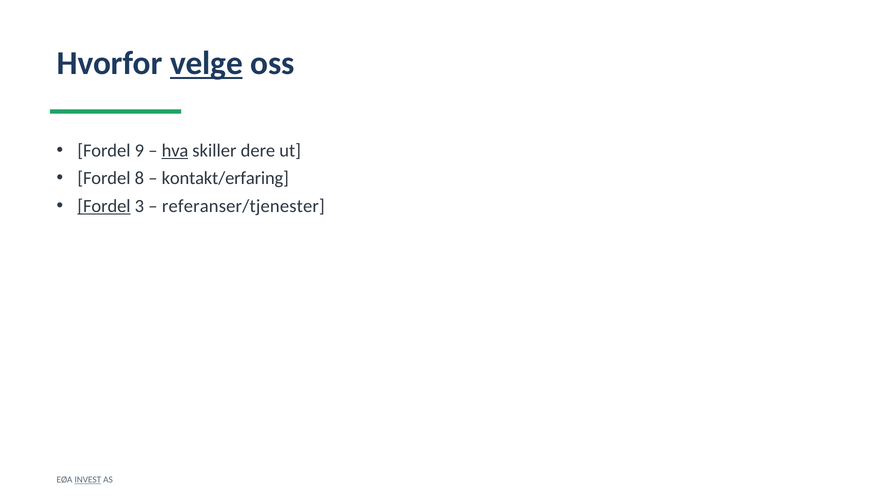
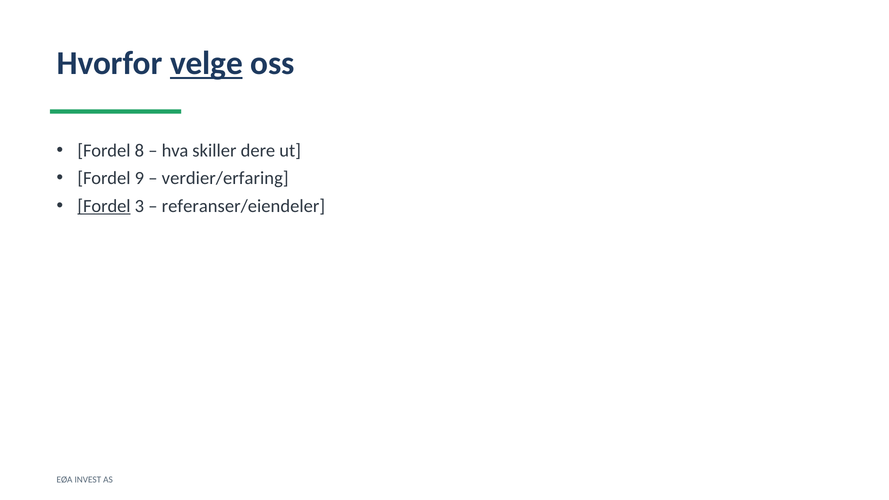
9: 9 -> 8
hva underline: present -> none
8: 8 -> 9
kontakt/erfaring: kontakt/erfaring -> verdier/erfaring
referanser/tjenester: referanser/tjenester -> referanser/eiendeler
INVEST underline: present -> none
